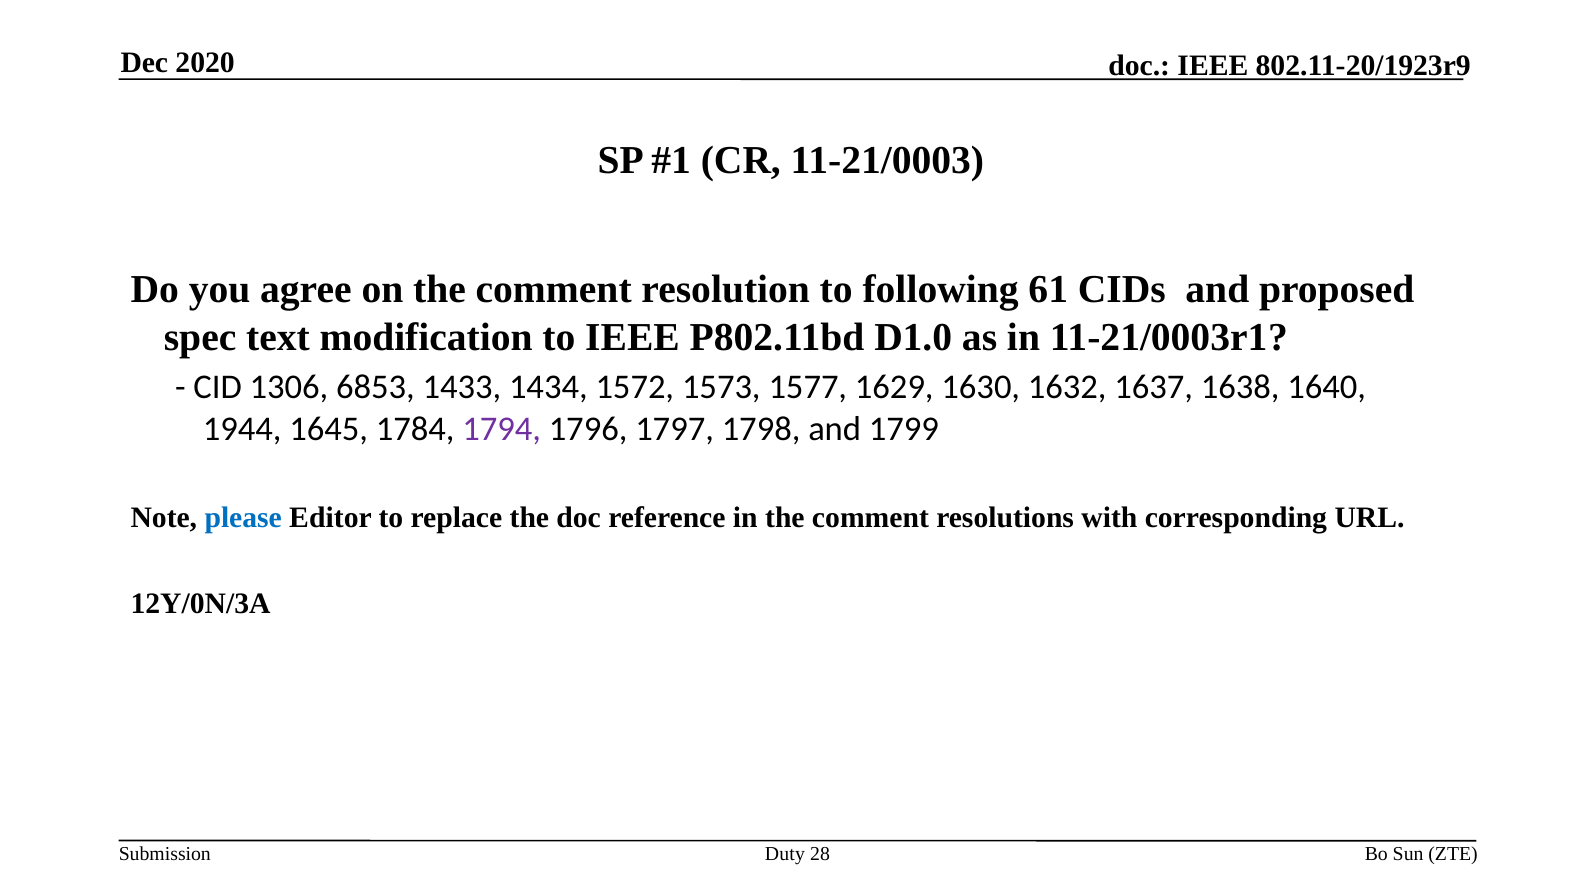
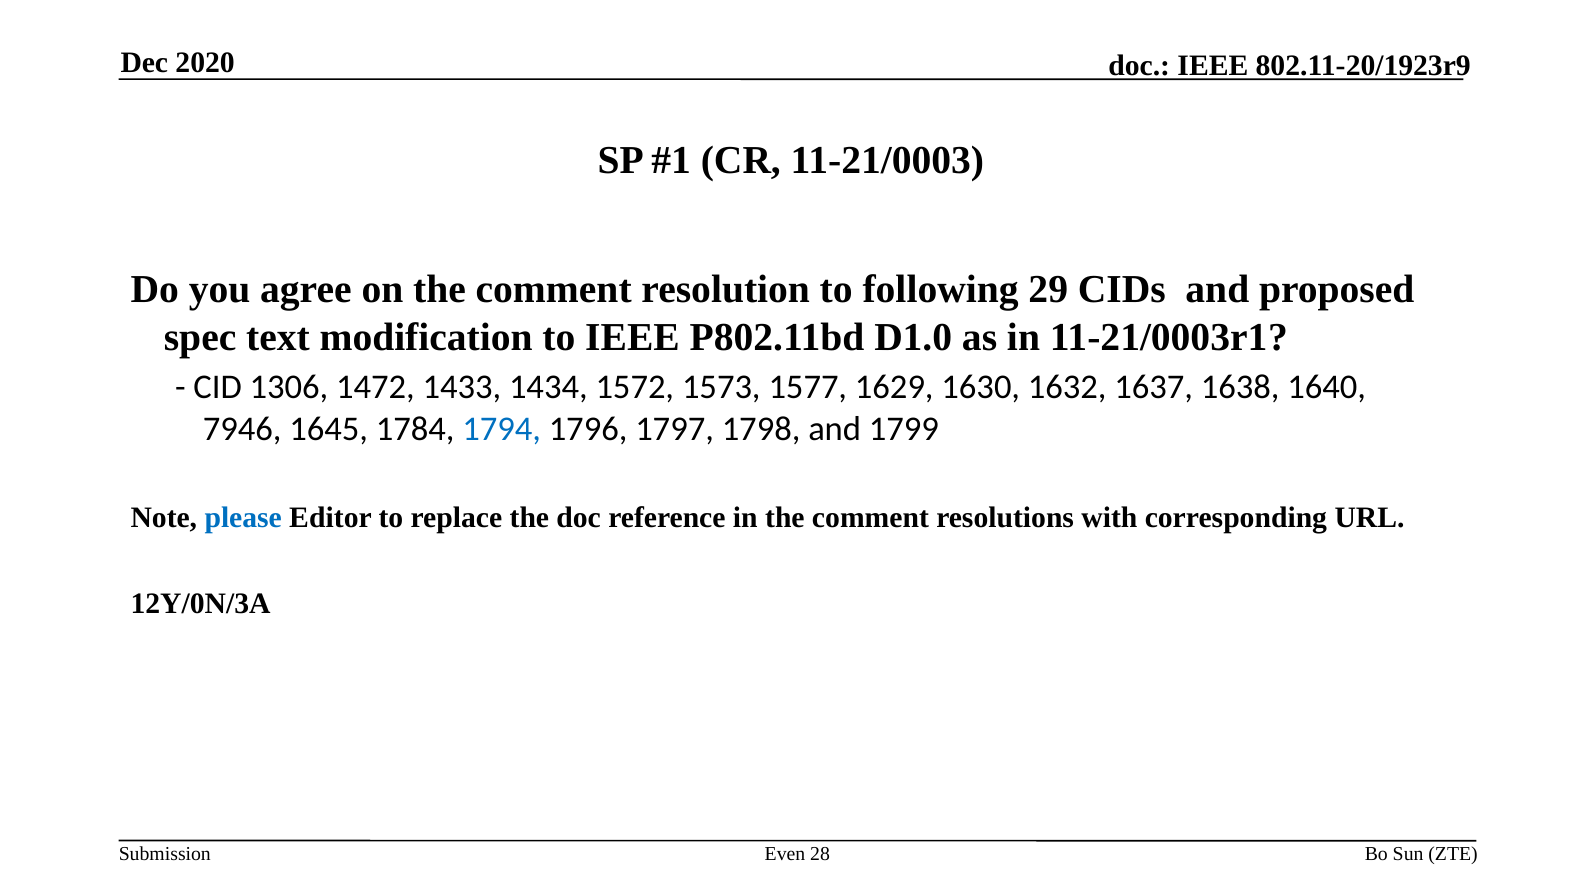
61: 61 -> 29
6853: 6853 -> 1472
1944: 1944 -> 7946
1794 colour: purple -> blue
Duty: Duty -> Even
